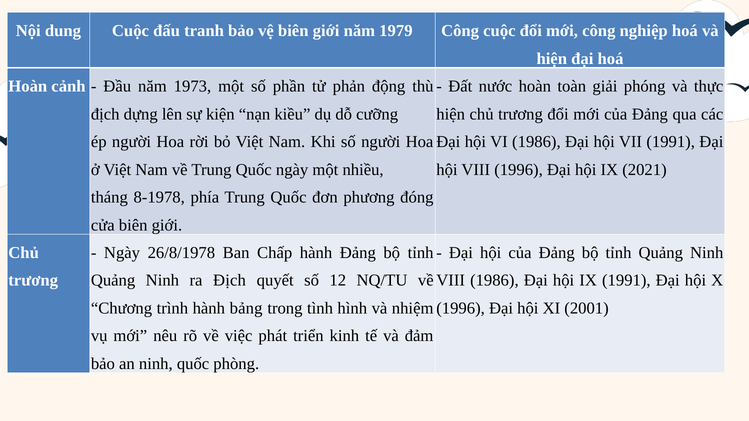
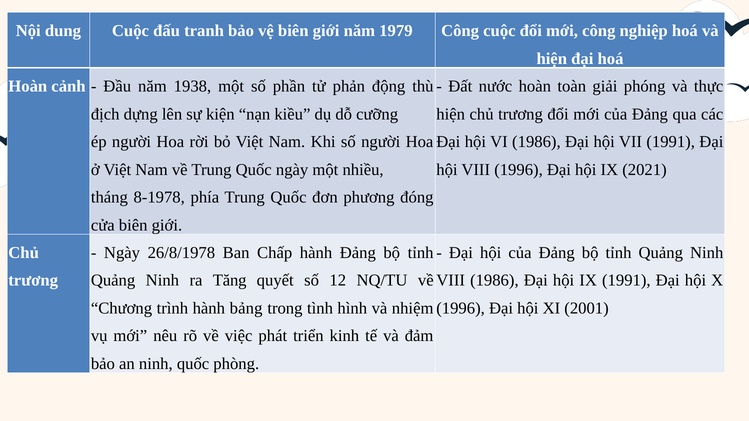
1973: 1973 -> 1938
ra Địch: Địch -> Tăng
